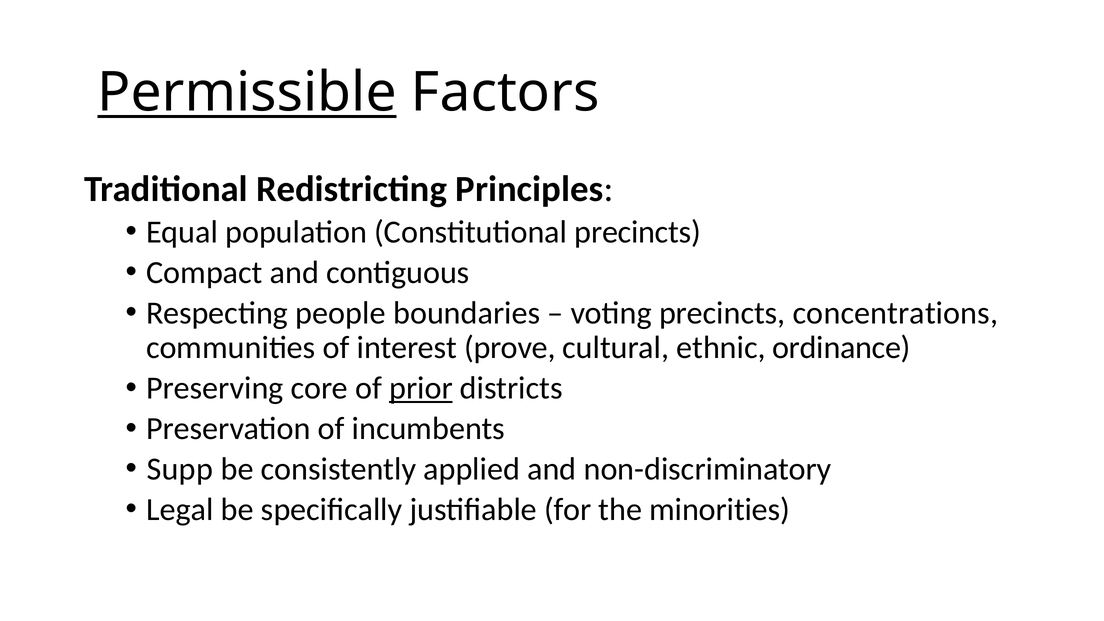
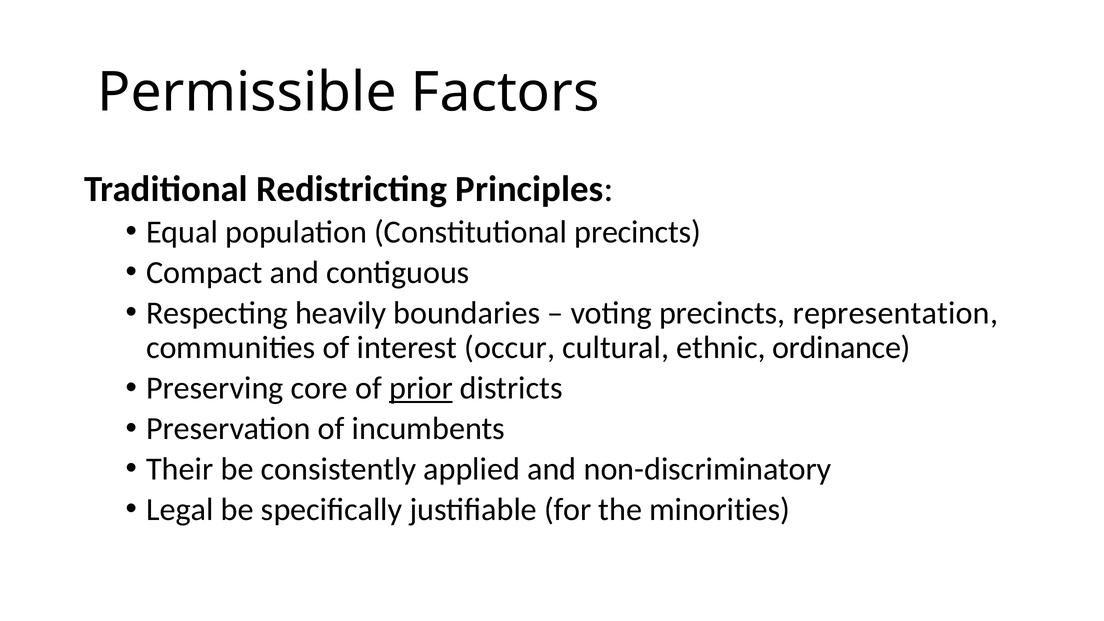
Permissible underline: present -> none
people: people -> heavily
concentrations: concentrations -> representation
prove: prove -> occur
Supp: Supp -> Their
